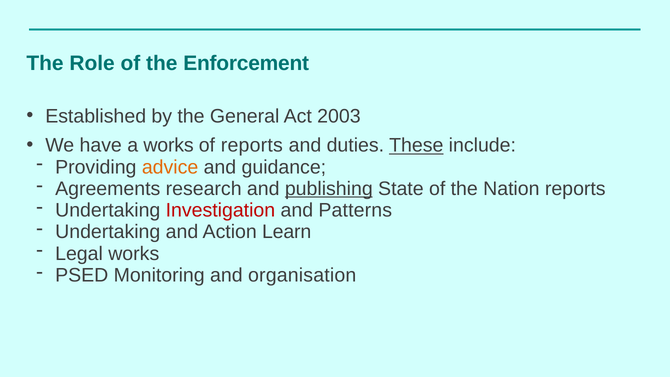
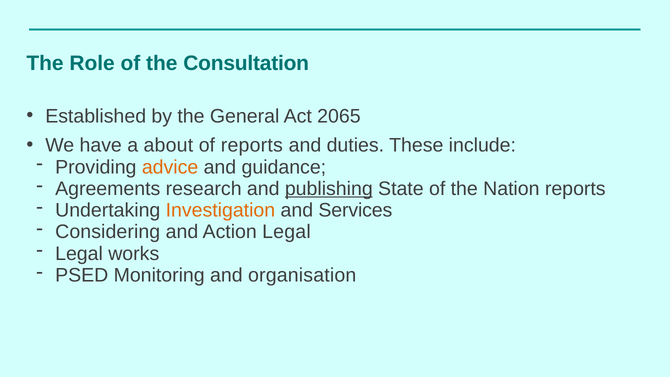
Enforcement: Enforcement -> Consultation
2003: 2003 -> 2065
a works: works -> about
These underline: present -> none
Investigation colour: red -> orange
Patterns: Patterns -> Services
Undertaking at (108, 232): Undertaking -> Considering
Action Learn: Learn -> Legal
